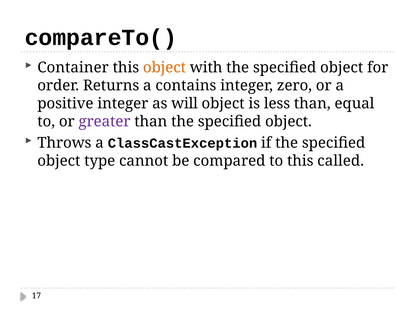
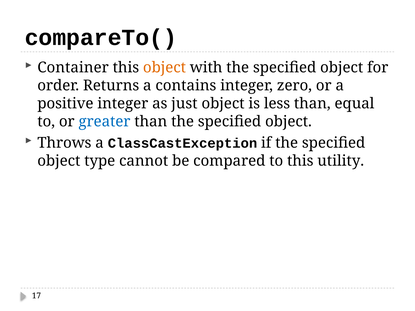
will: will -> just
greater colour: purple -> blue
called: called -> utility
